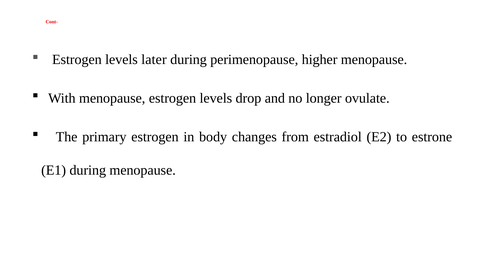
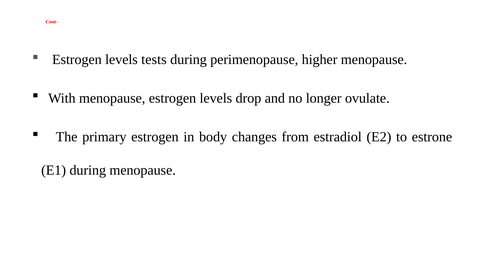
later: later -> tests
